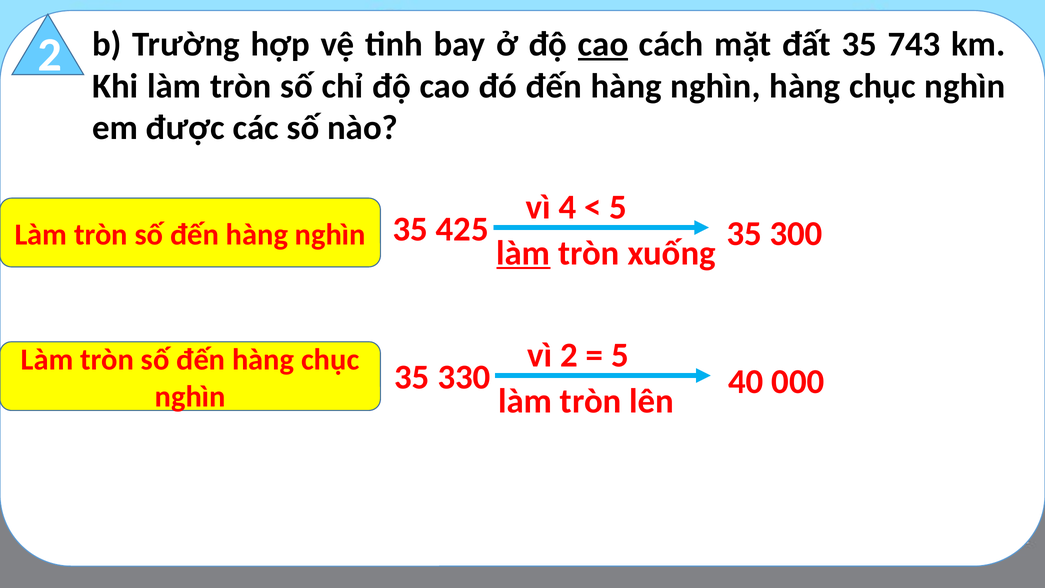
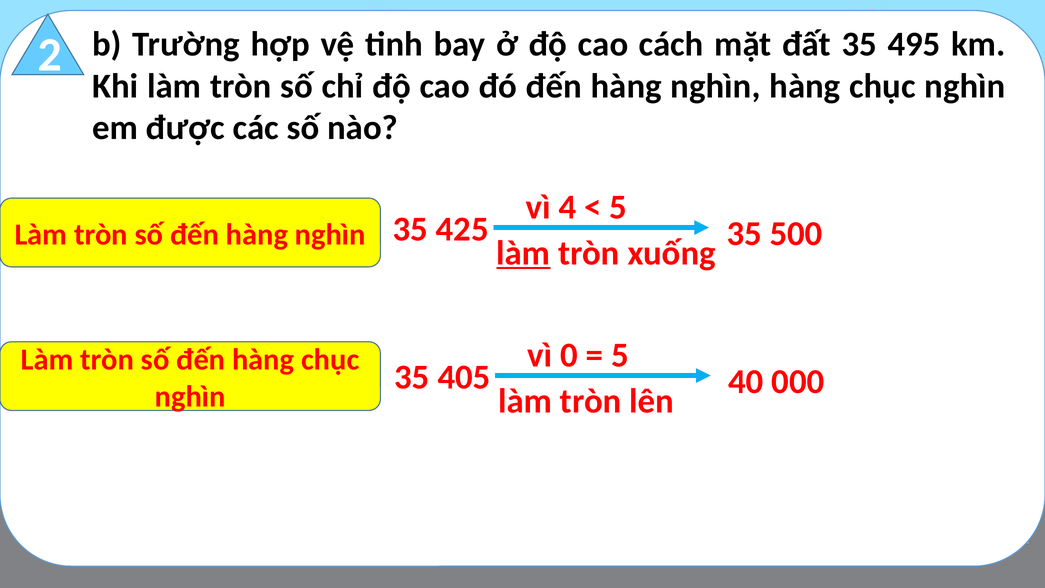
cao at (603, 44) underline: present -> none
743: 743 -> 495
300: 300 -> 500
vì 2: 2 -> 0
330: 330 -> 405
